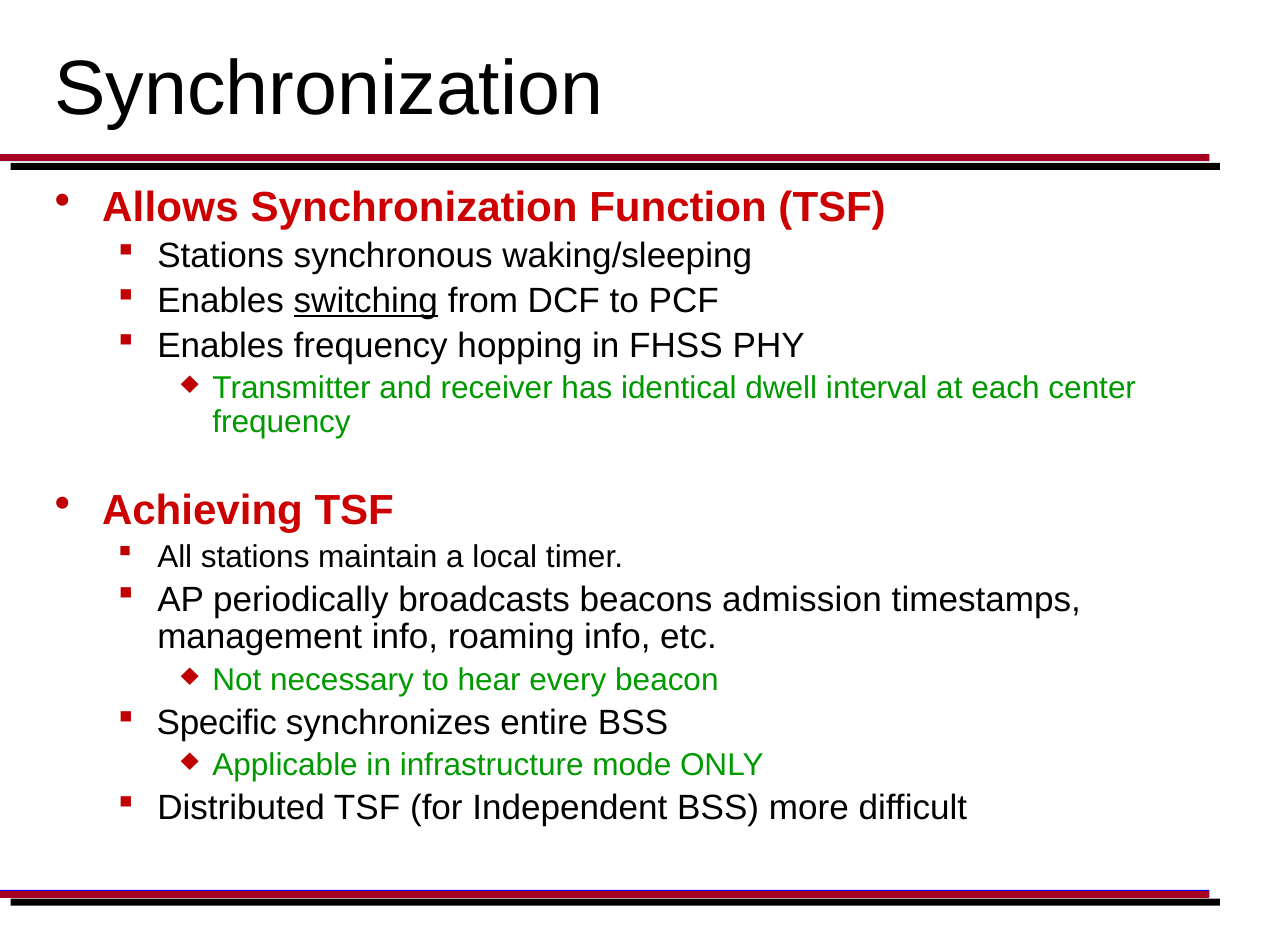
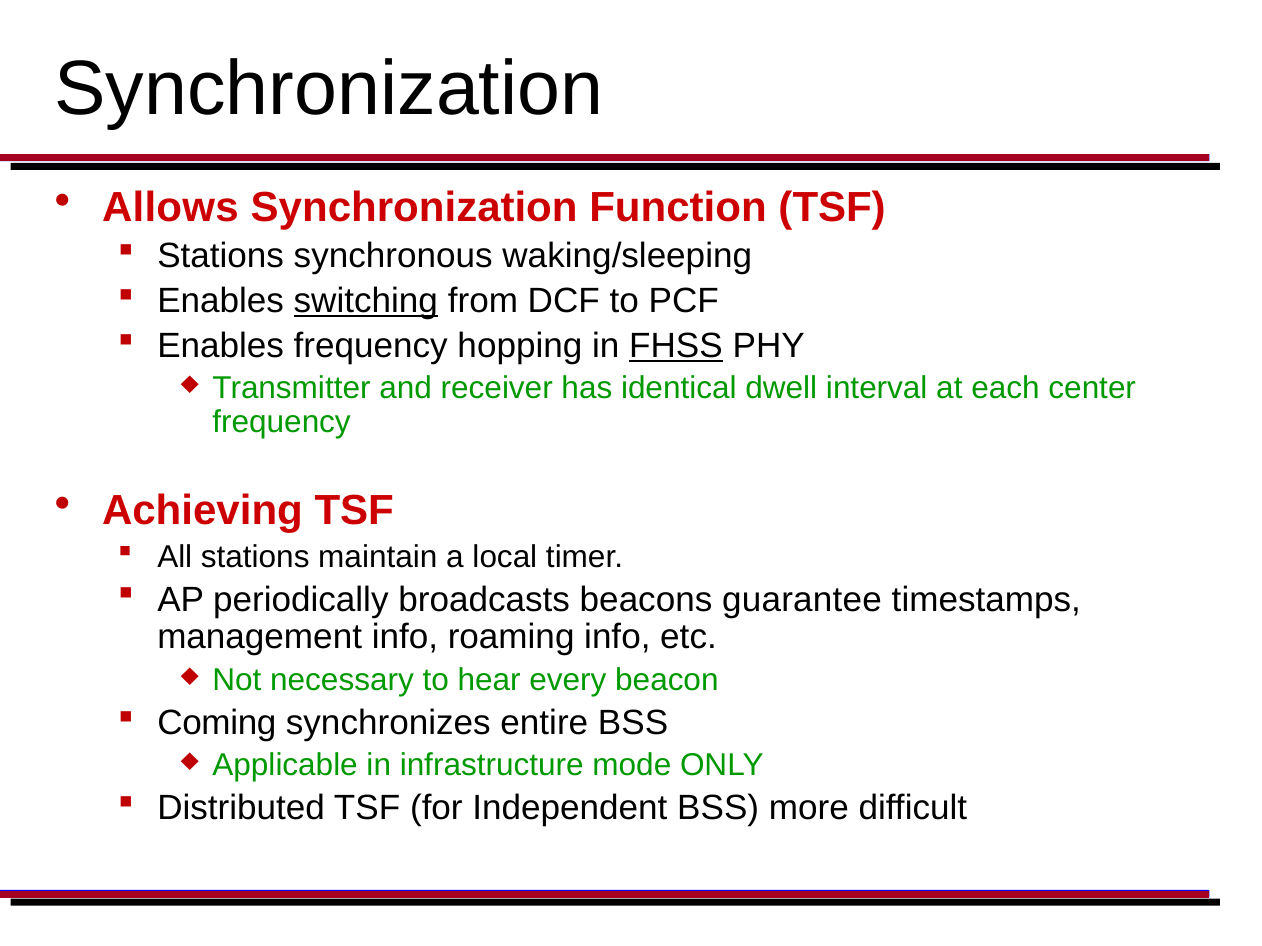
FHSS underline: none -> present
admission: admission -> guarantee
Specific: Specific -> Coming
